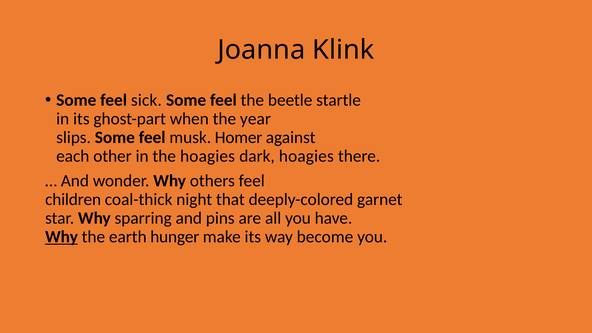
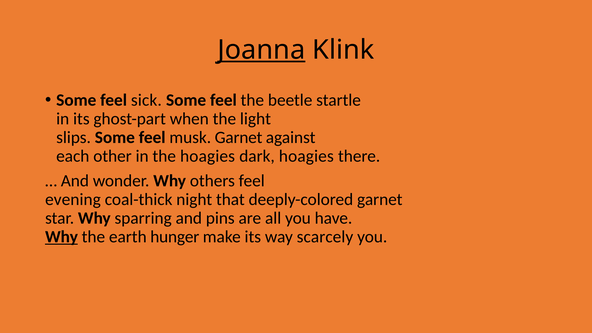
Joanna underline: none -> present
year: year -> light
musk Homer: Homer -> Garnet
children: children -> evening
become: become -> scarcely
